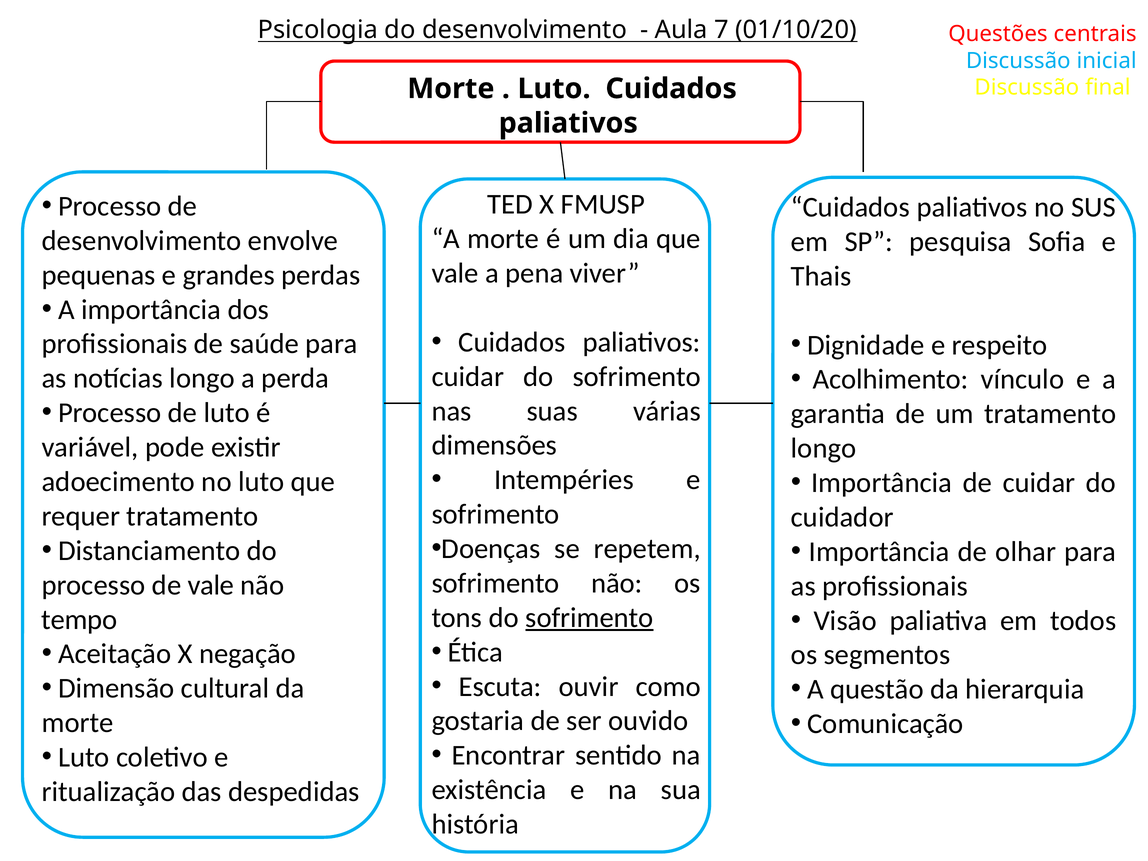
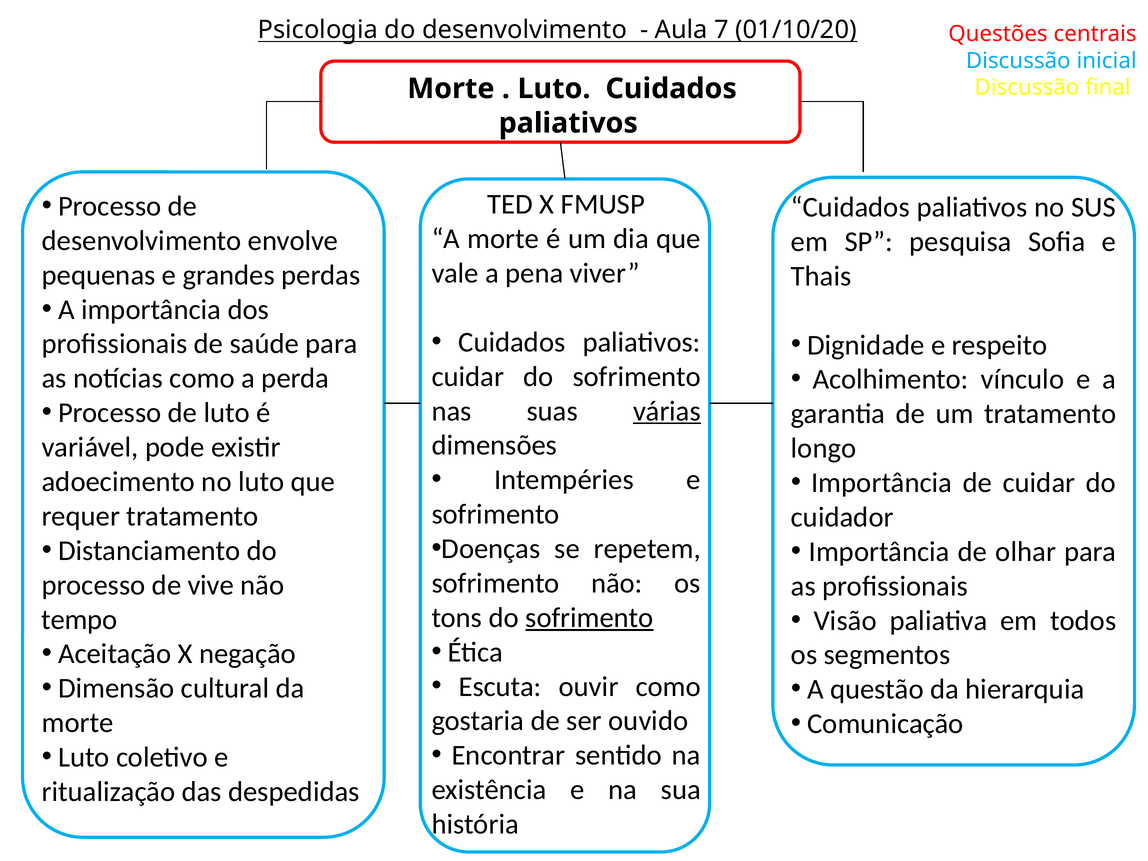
notícias longo: longo -> como
várias underline: none -> present
de vale: vale -> vive
